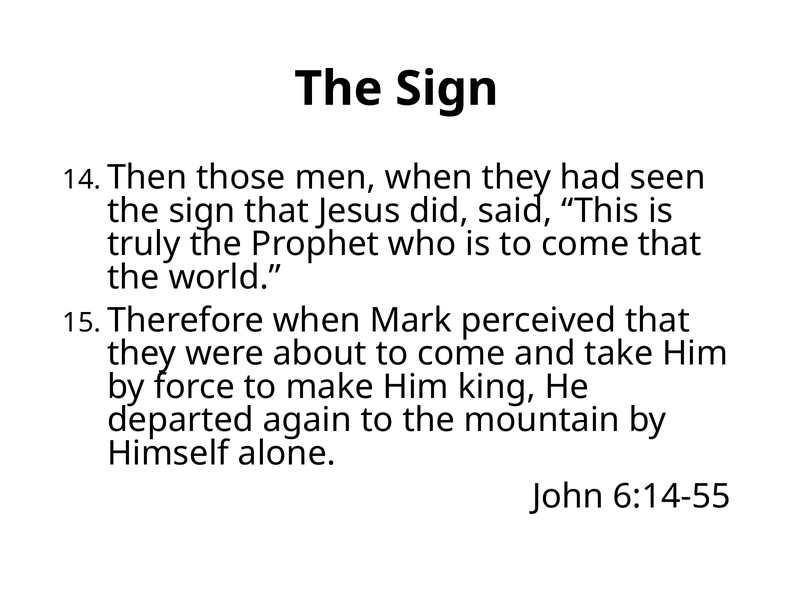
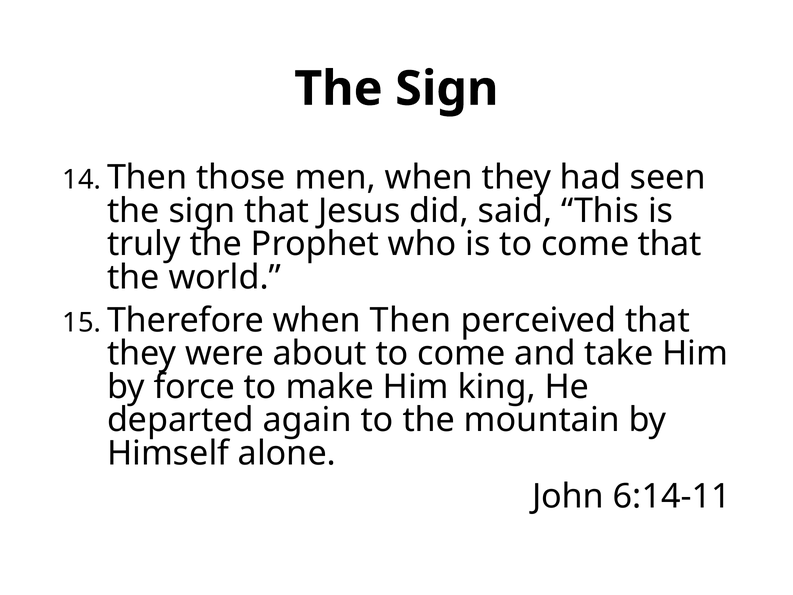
when Mark: Mark -> Then
6:14-55: 6:14-55 -> 6:14-11
